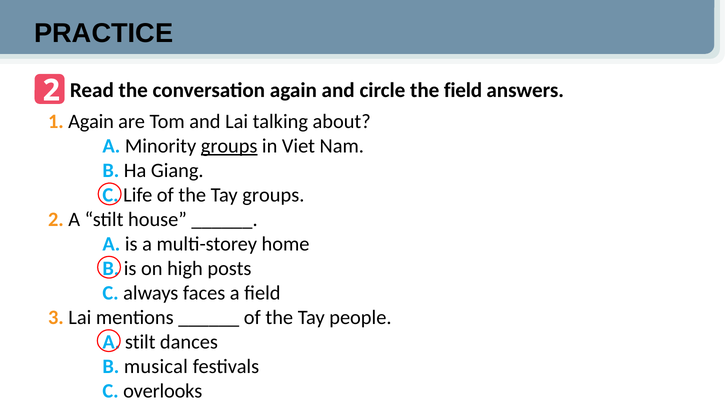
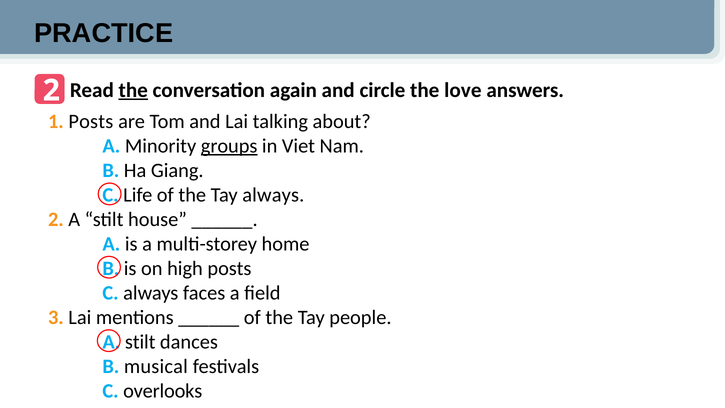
the at (133, 90) underline: none -> present
the field: field -> love
1 Again: Again -> Posts
Tay groups: groups -> always
